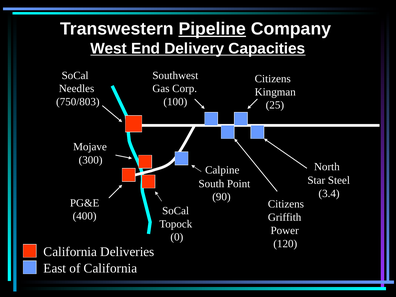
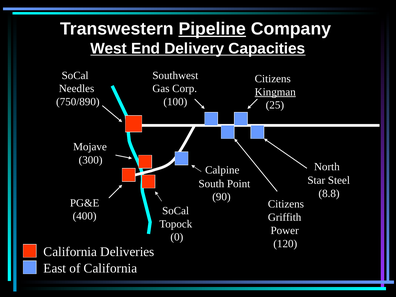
Kingman underline: none -> present
750/803: 750/803 -> 750/890
3.4: 3.4 -> 8.8
